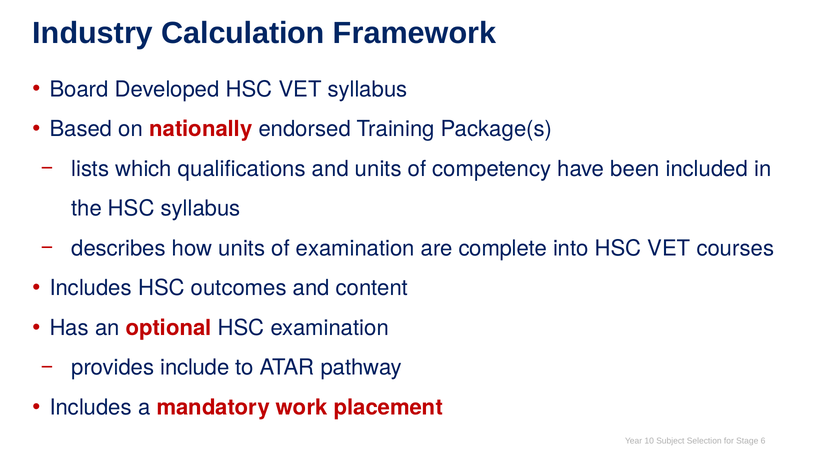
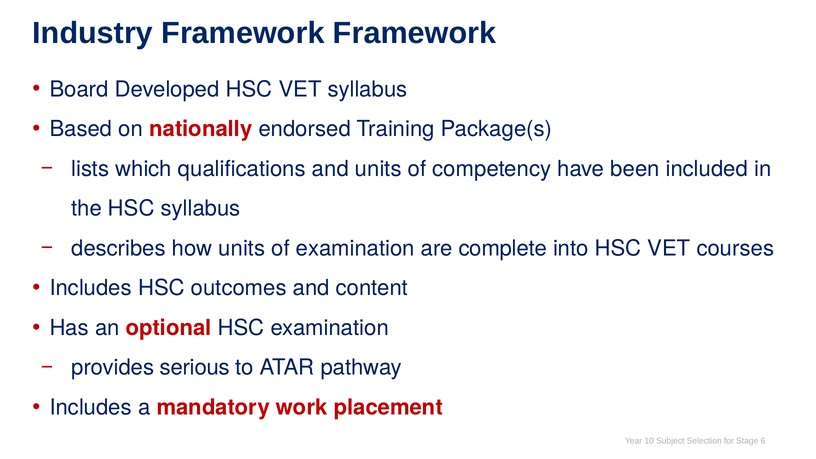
Industry Calculation: Calculation -> Framework
include: include -> serious
